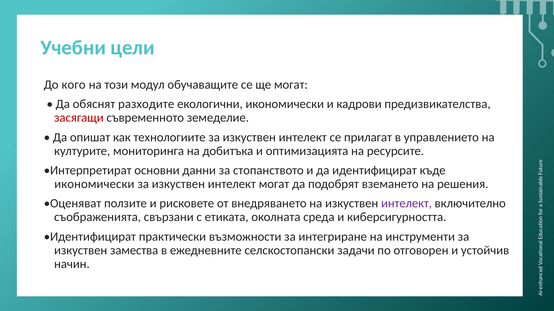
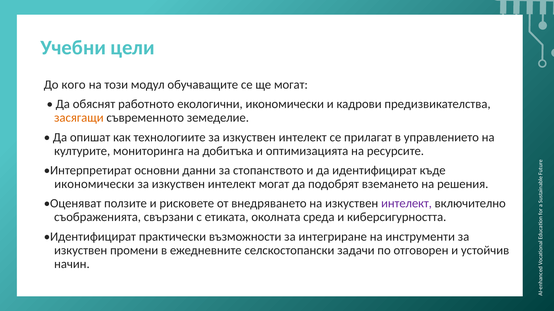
разходите: разходите -> работното
засягащи colour: red -> orange
замества: замества -> промени
